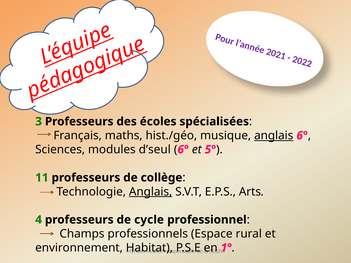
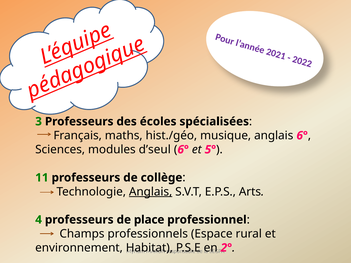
anglais at (274, 136) underline: present -> none
cycle: cycle -> place
1°: 1° -> 2°
